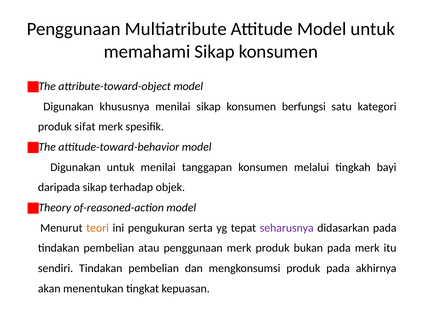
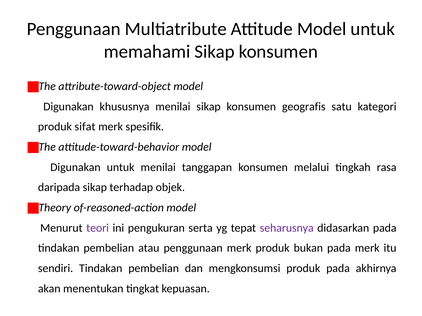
berfungsi: berfungsi -> geografis
bayi: bayi -> rasa
teori colour: orange -> purple
